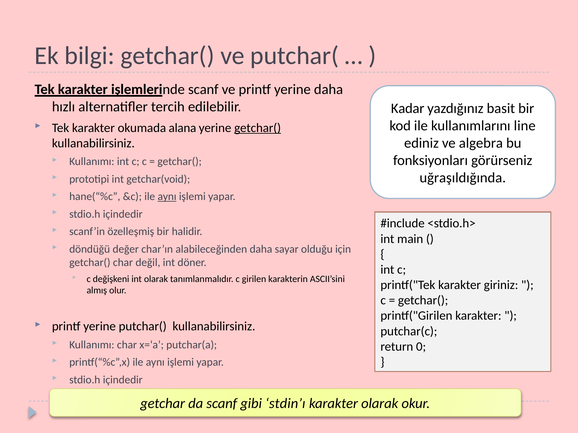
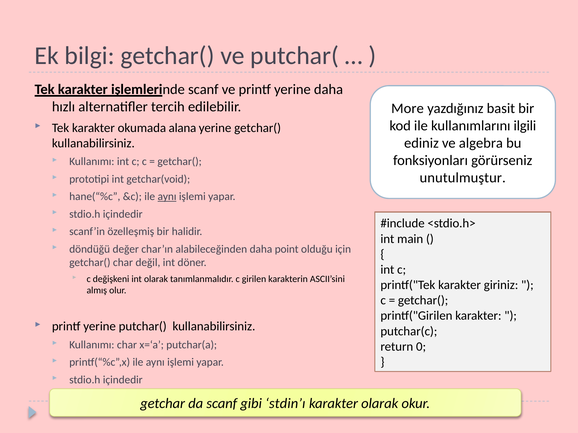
Kadar: Kadar -> More
line: line -> ilgili
getchar( at (258, 128) underline: present -> none
uğraşıldığında: uğraşıldığında -> unutulmuştur
sayar: sayar -> point
